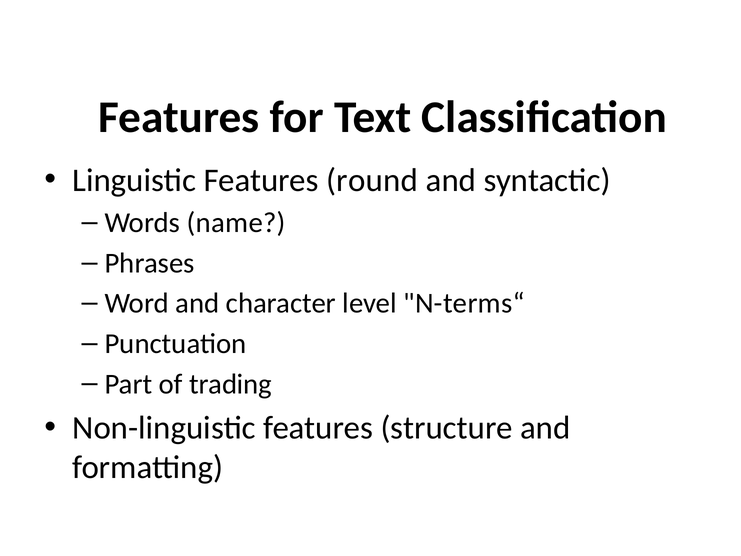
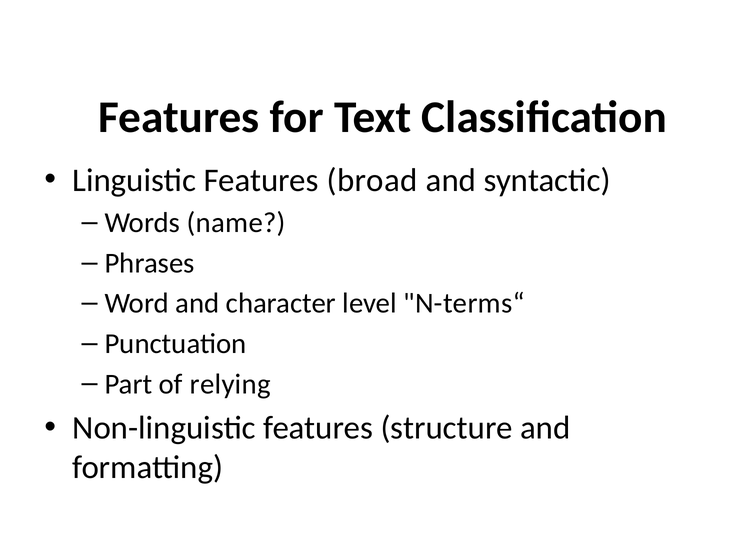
round: round -> broad
trading: trading -> relying
